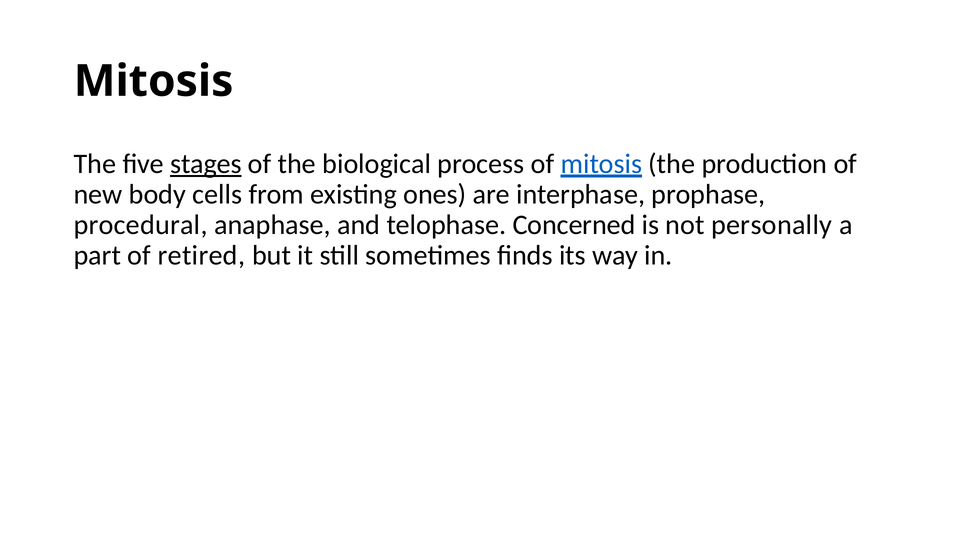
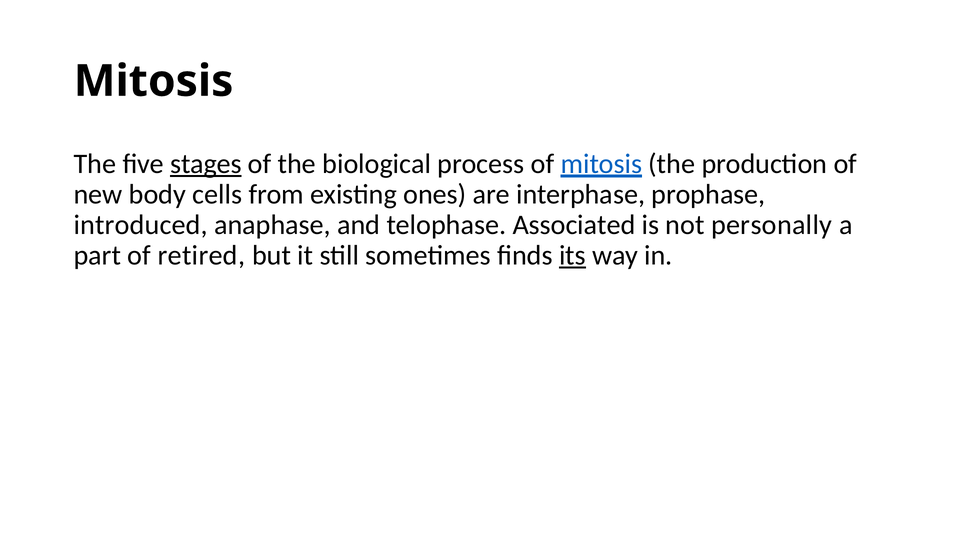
procedural: procedural -> introduced
Concerned: Concerned -> Associated
its underline: none -> present
